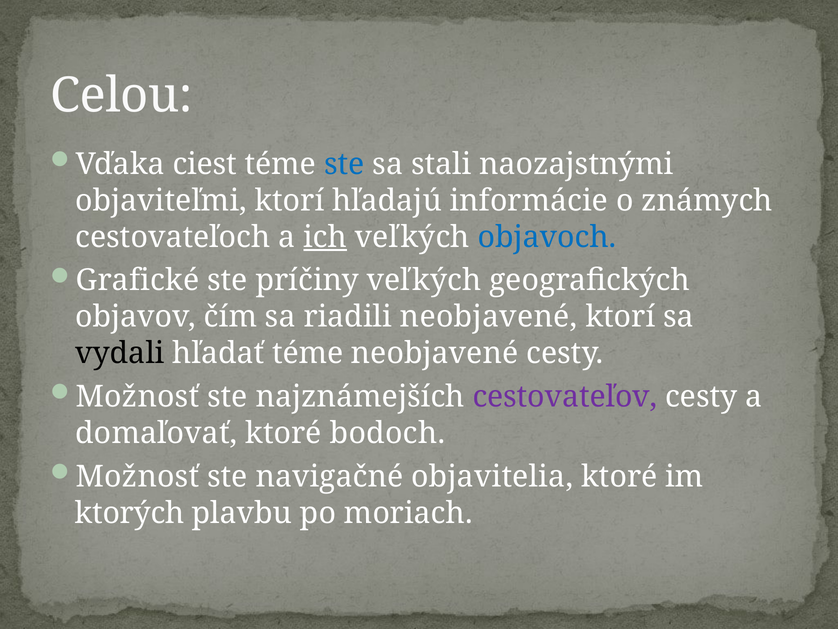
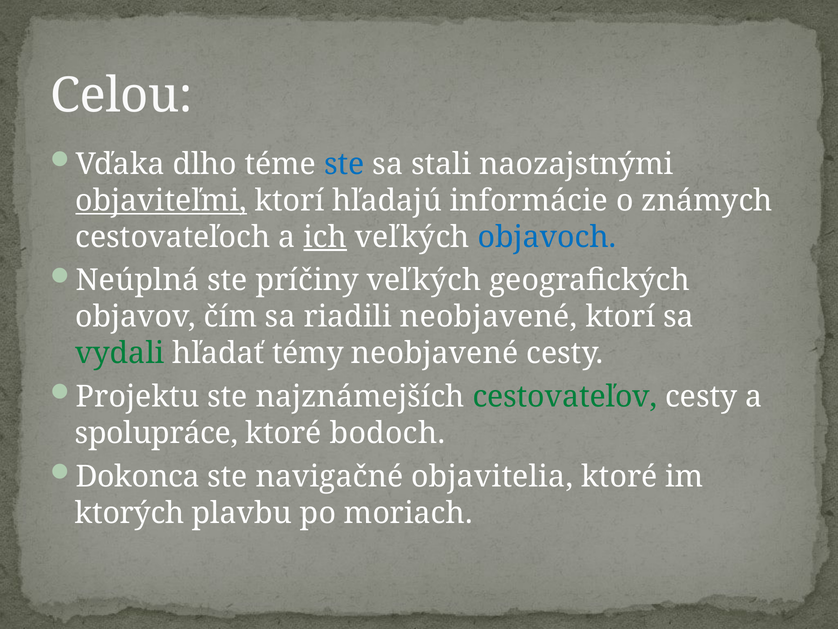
ciest: ciest -> dlho
objaviteľmi underline: none -> present
Grafické: Grafické -> Neúplná
vydali colour: black -> green
hľadať téme: téme -> témy
Možnosť at (138, 396): Možnosť -> Projektu
cestovateľov colour: purple -> green
domaľovať: domaľovať -> spolupráce
Možnosť at (138, 476): Možnosť -> Dokonca
